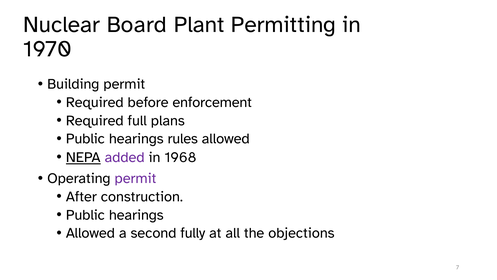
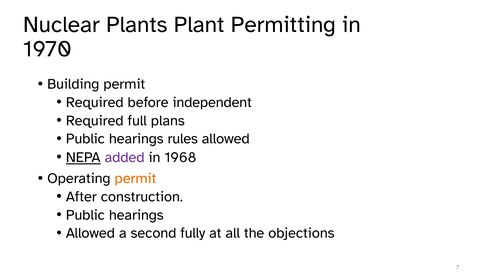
Board: Board -> Plants
enforcement: enforcement -> independent
permit at (135, 178) colour: purple -> orange
